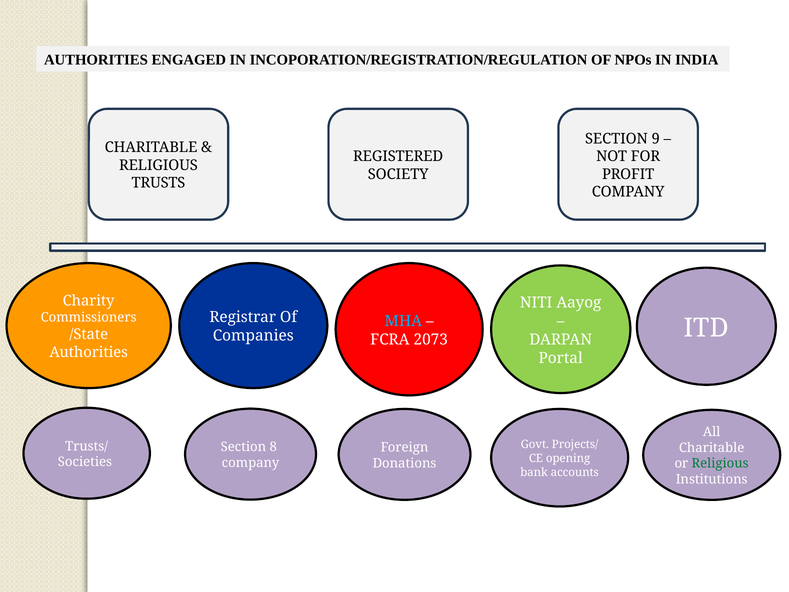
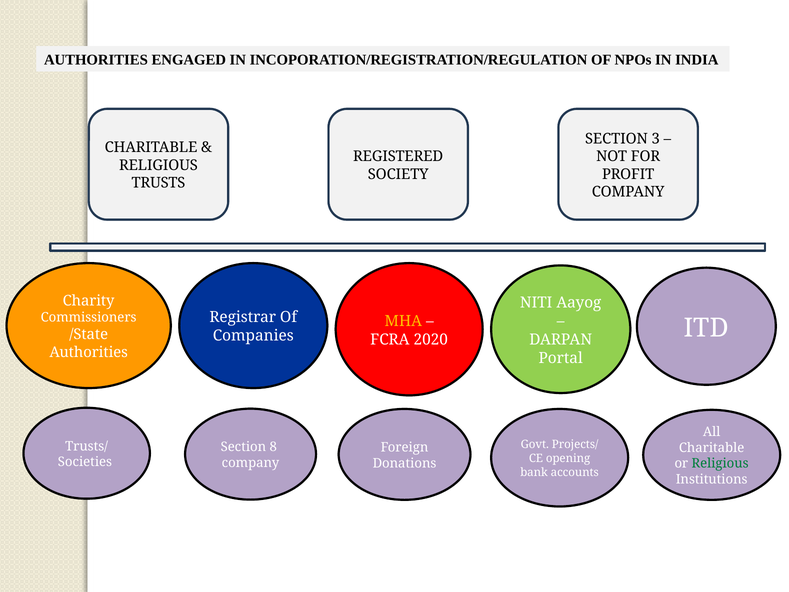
9: 9 -> 3
MHA colour: light blue -> yellow
2073: 2073 -> 2020
